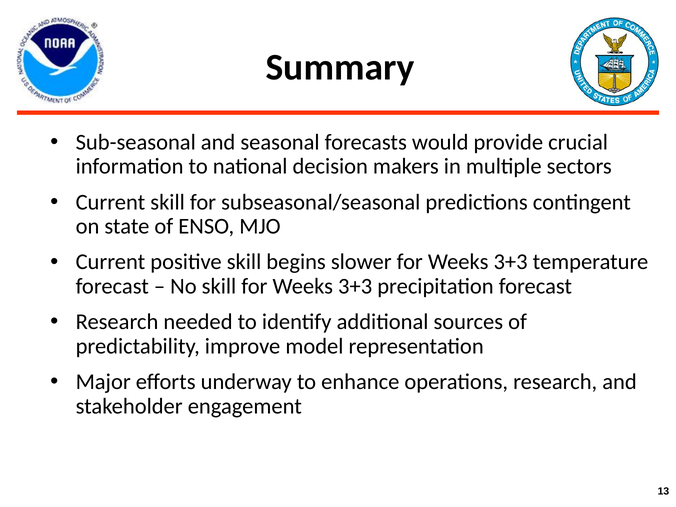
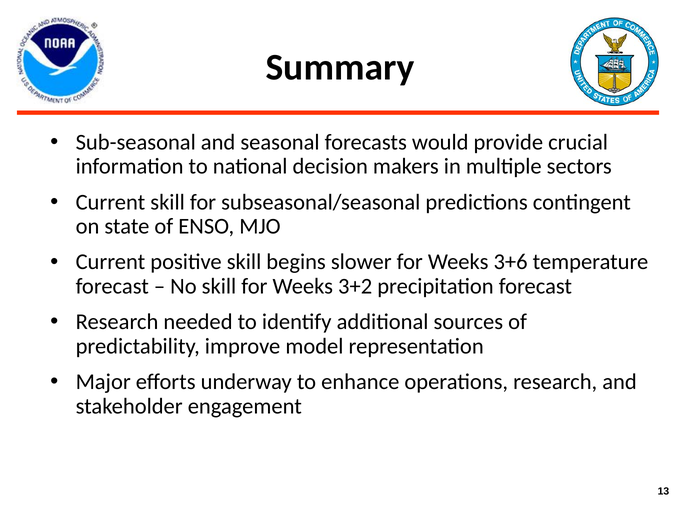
slower for Weeks 3+3: 3+3 -> 3+6
skill for Weeks 3+3: 3+3 -> 3+2
